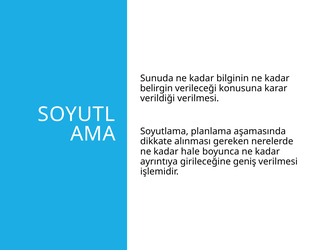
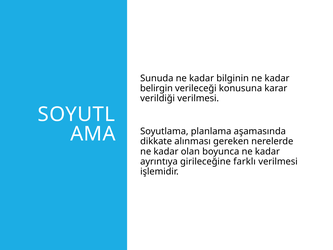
hale: hale -> olan
geniş: geniş -> farklı
